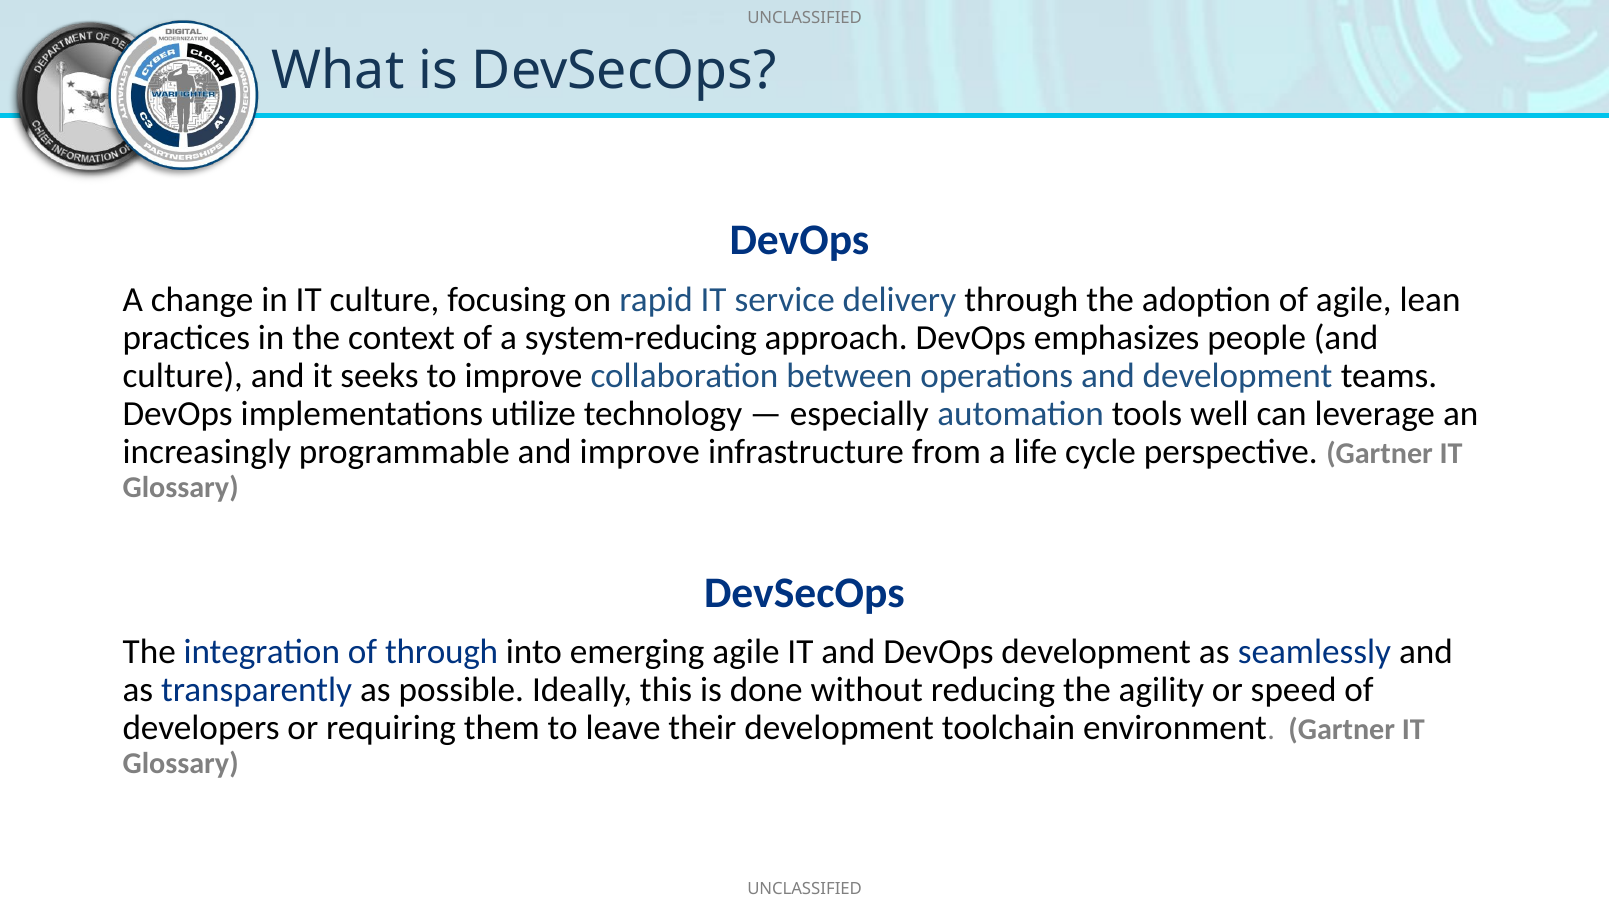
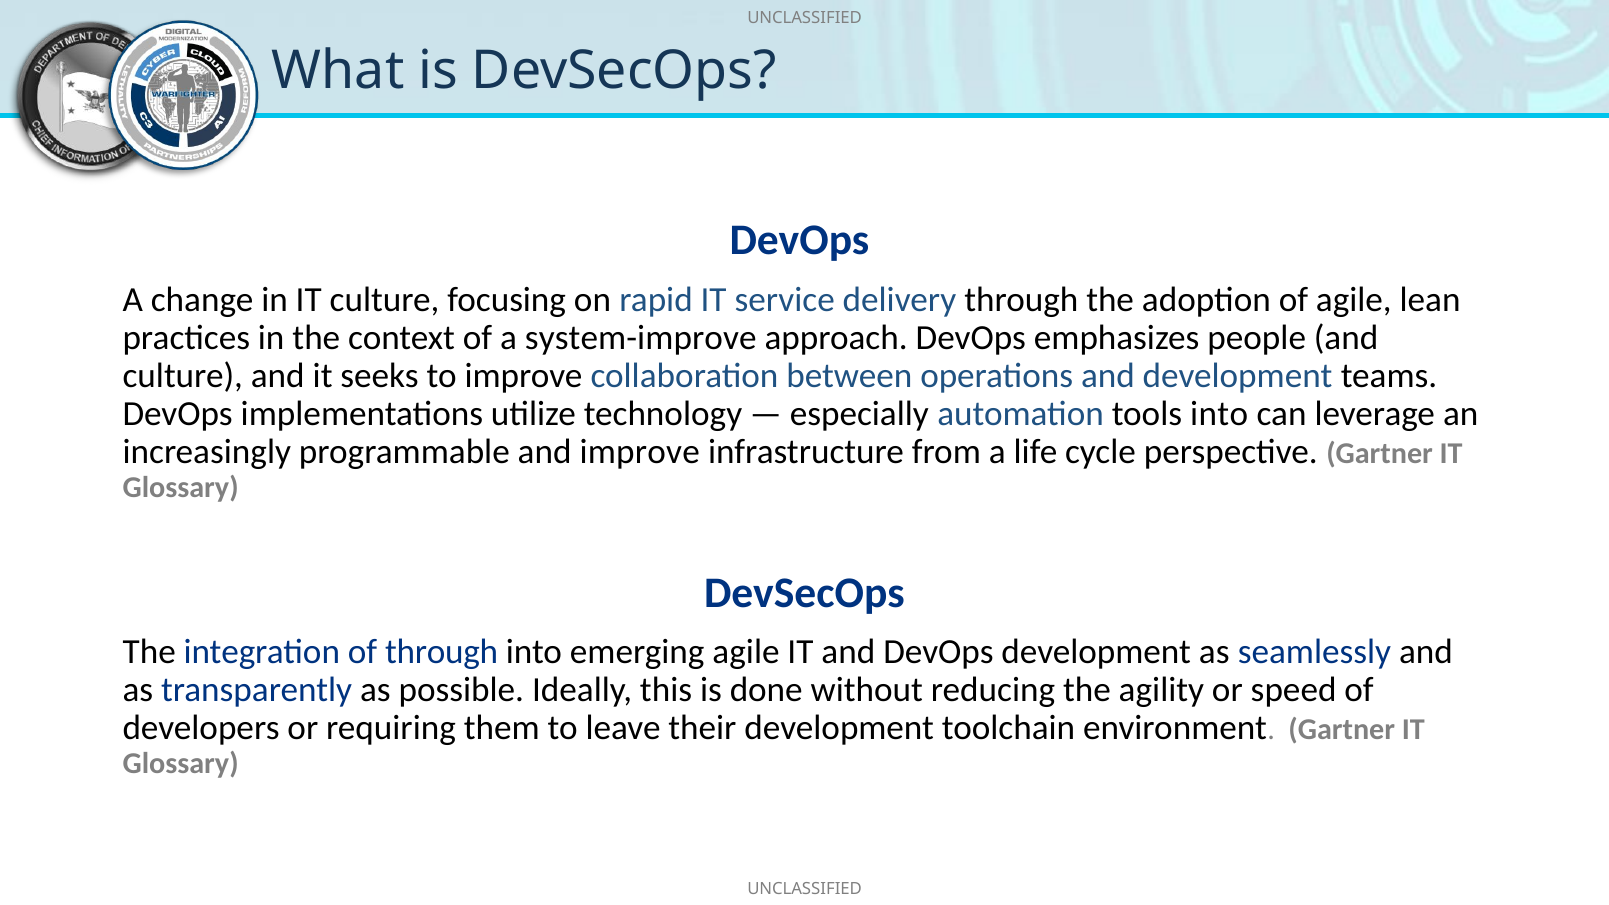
system-reducing: system-reducing -> system-improve
tools well: well -> into
